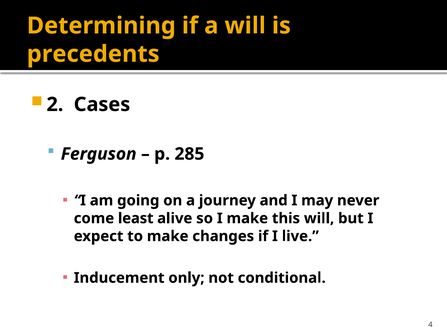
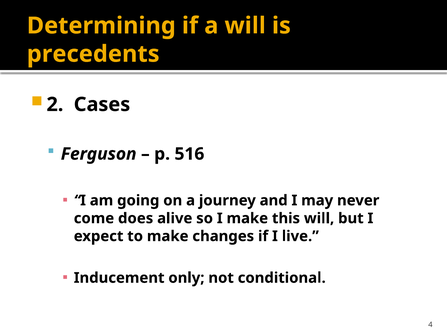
285: 285 -> 516
least: least -> does
